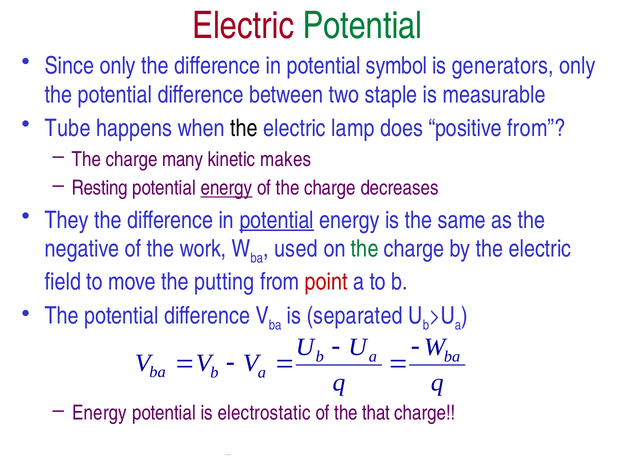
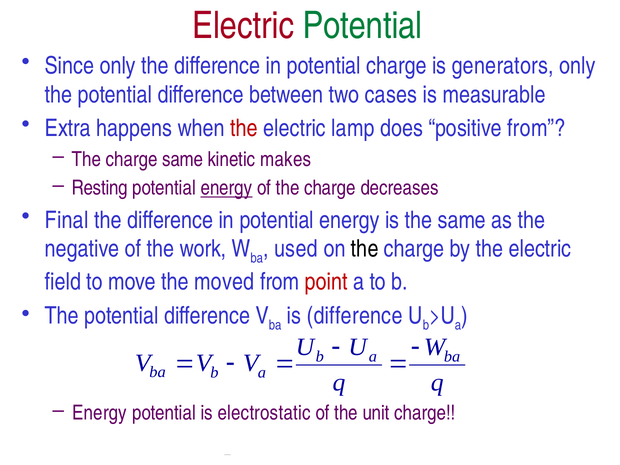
potential symbol: symbol -> charge
staple: staple -> cases
Tube: Tube -> Extra
the at (244, 128) colour: black -> red
charge many: many -> same
They: They -> Final
potential at (277, 220) underline: present -> none
the at (365, 249) colour: green -> black
putting: putting -> moved
is separated: separated -> difference
that: that -> unit
